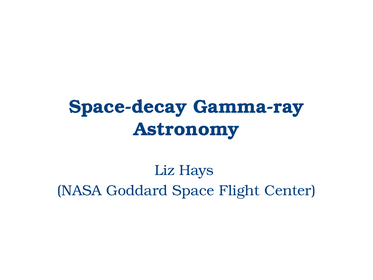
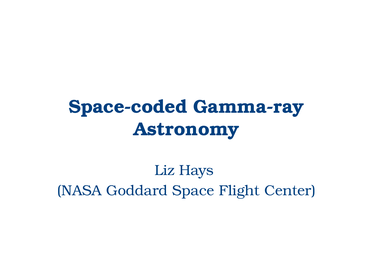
Space-decay: Space-decay -> Space-coded
